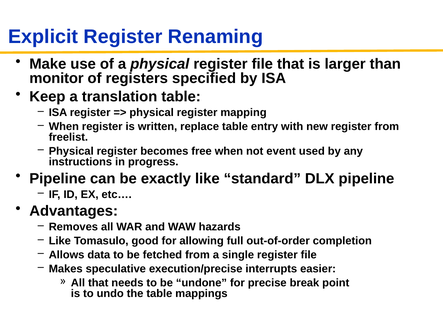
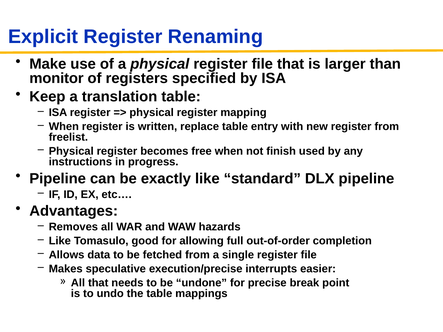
event: event -> finish
